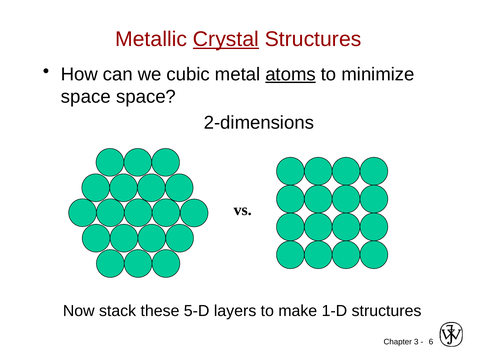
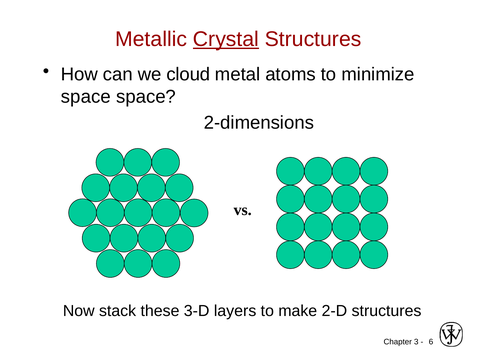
cubic: cubic -> cloud
atoms underline: present -> none
5-D: 5-D -> 3-D
1-D: 1-D -> 2-D
